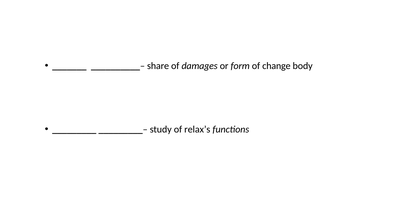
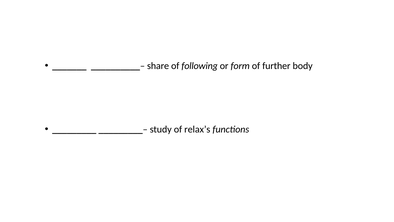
damages: damages -> following
change: change -> further
